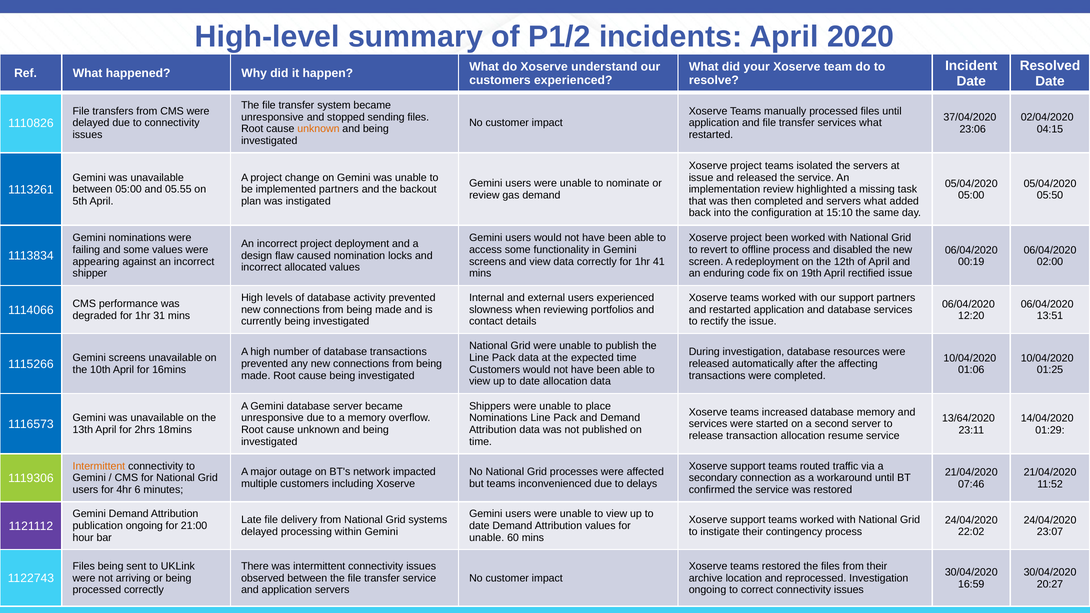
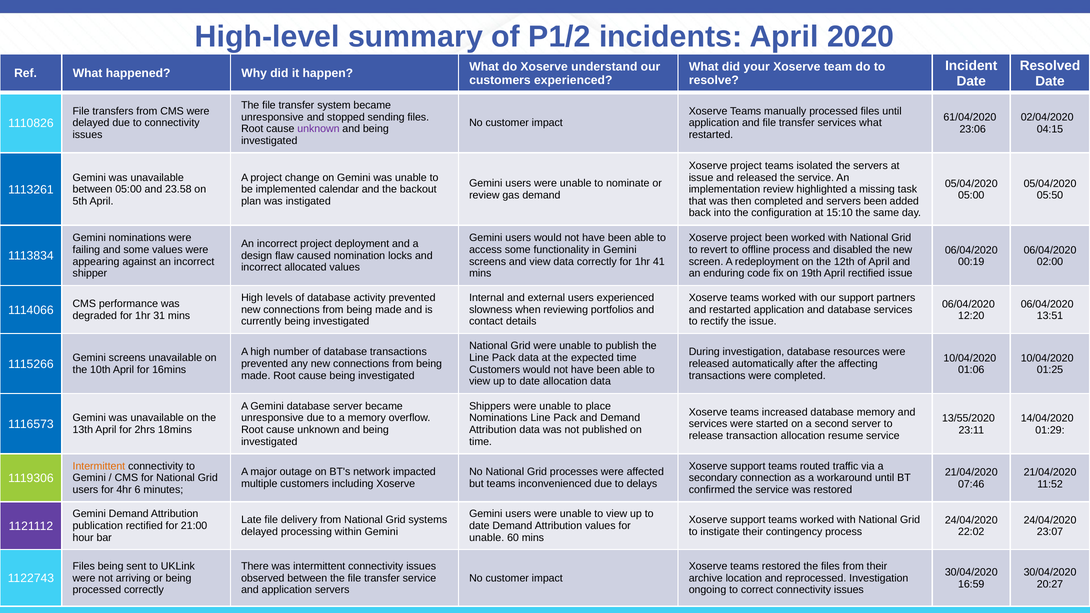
37/04/2020: 37/04/2020 -> 61/04/2020
unknown at (318, 129) colour: orange -> purple
05.55: 05.55 -> 23.58
implemented partners: partners -> calendar
servers what: what -> been
13/64/2020: 13/64/2020 -> 13/55/2020
publication ongoing: ongoing -> rectified
